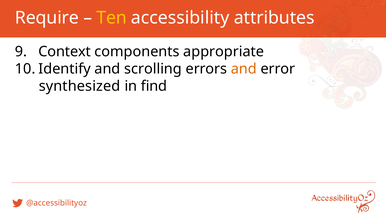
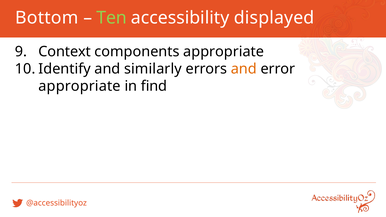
Require: Require -> Bottom
Ten colour: yellow -> light green
attributes: attributes -> displayed
scrolling: scrolling -> similarly
synthesized at (80, 86): synthesized -> appropriate
